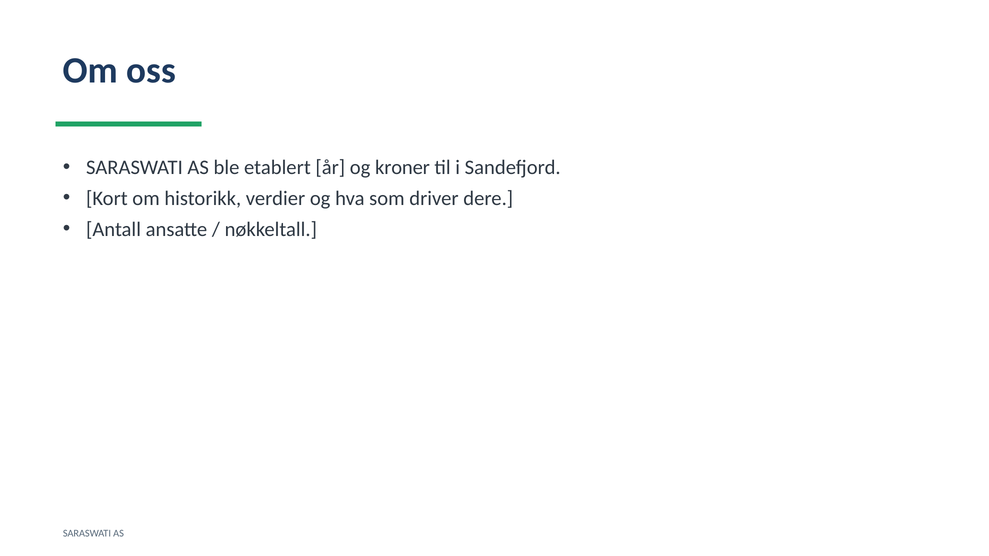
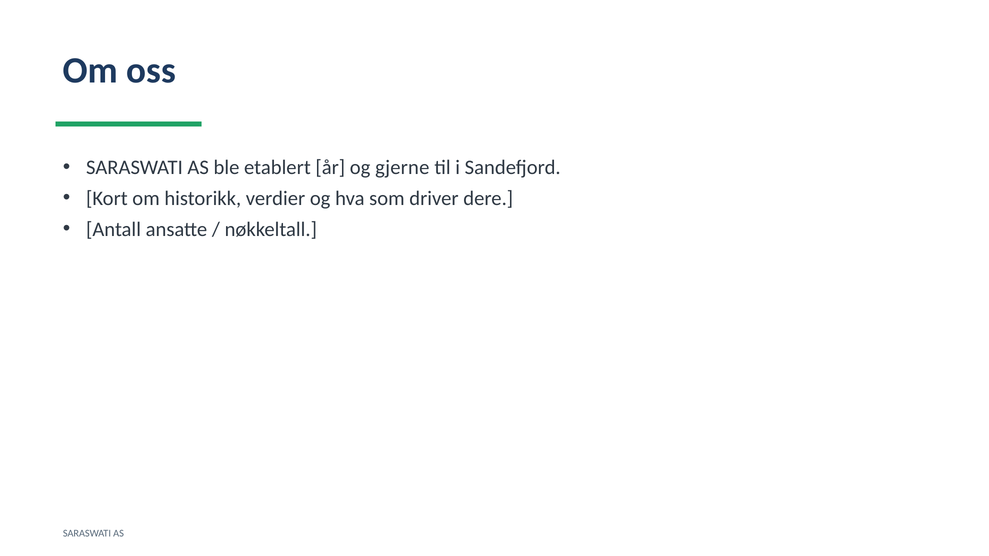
kroner: kroner -> gjerne
